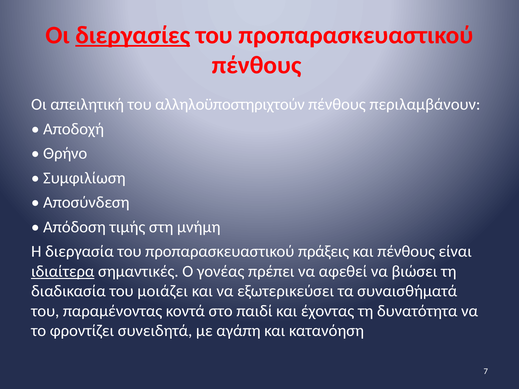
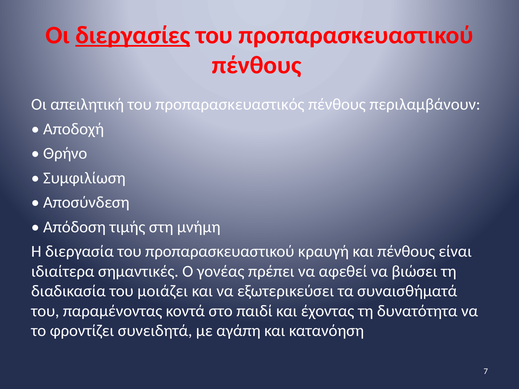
αλληλοϋποστηριχτούν: αλληλοϋποστηριχτούν -> προπαρασκευαστικός
πράξεις: πράξεις -> κραυγή
ιδιαίτερα underline: present -> none
